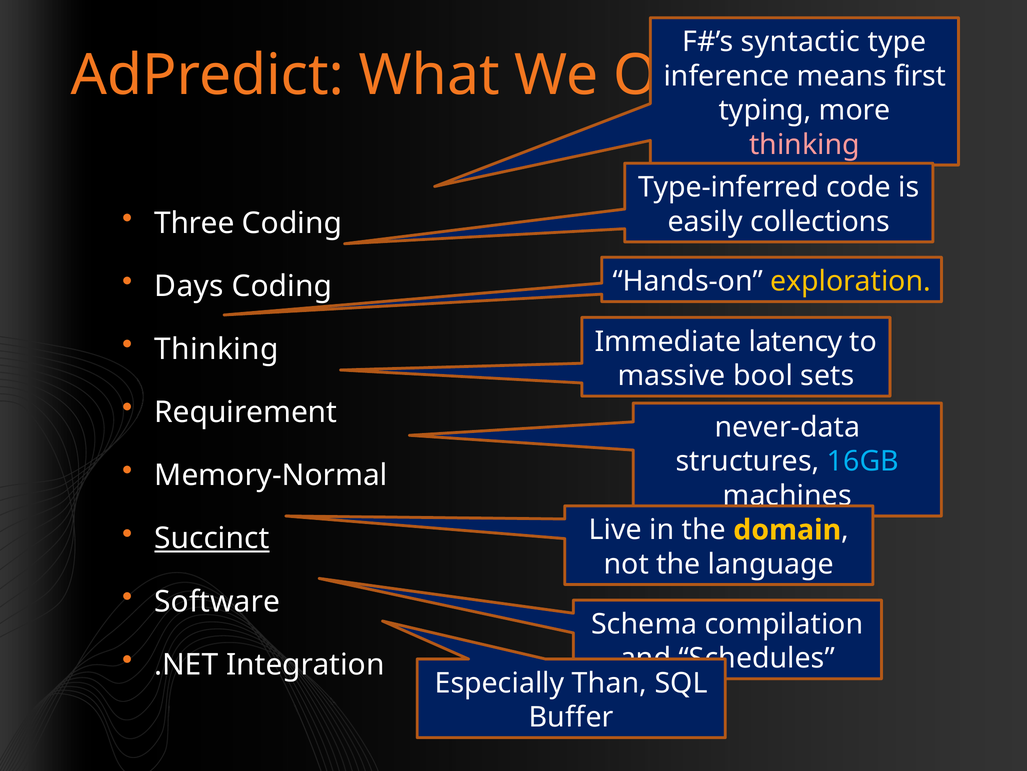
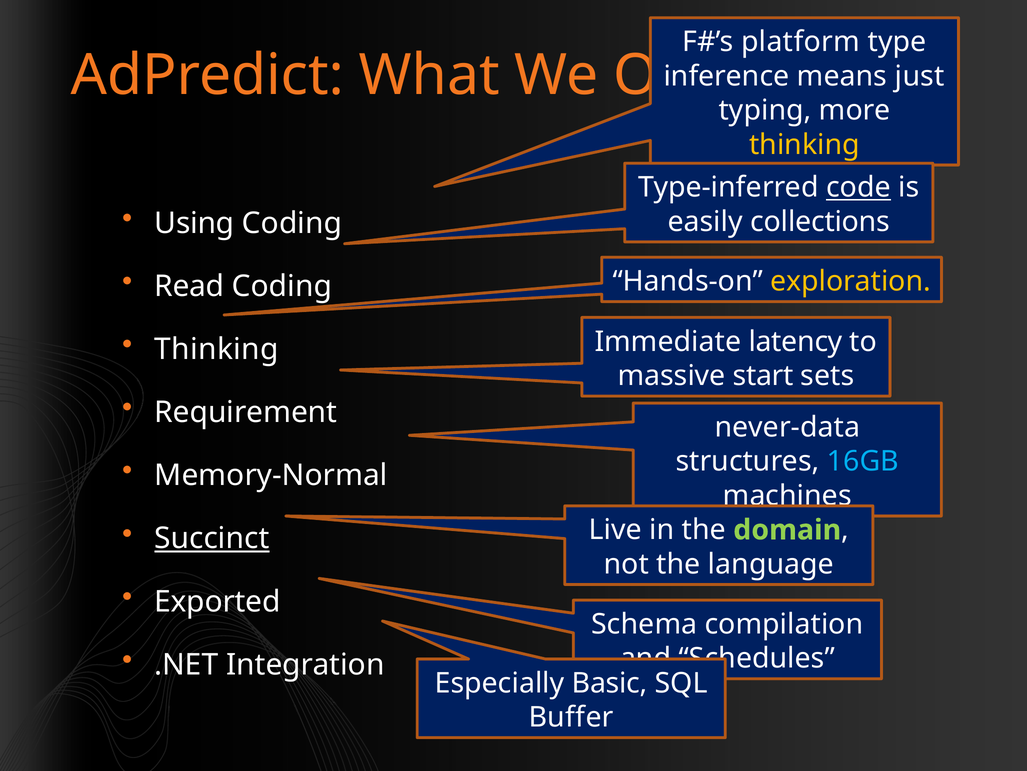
syntactic: syntactic -> platform
first: first -> just
thinking at (805, 145) colour: pink -> yellow
code underline: none -> present
Three: Three -> Using
Days: Days -> Read
bool: bool -> start
domain colour: yellow -> light green
Software: Software -> Exported
Than: Than -> Basic
